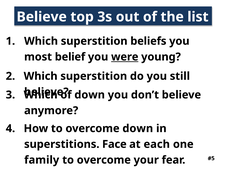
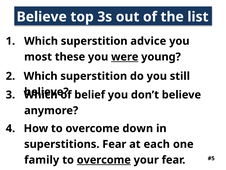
beliefs: beliefs -> advice
belief: belief -> these
down at (90, 95): down -> belief
superstitions Face: Face -> Fear
overcome at (104, 159) underline: none -> present
